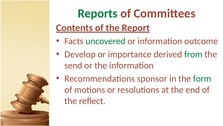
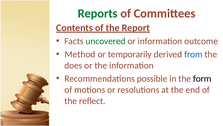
Develop: Develop -> Method
importance: importance -> temporarily
from colour: green -> blue
send: send -> does
sponsor: sponsor -> possible
form colour: green -> black
